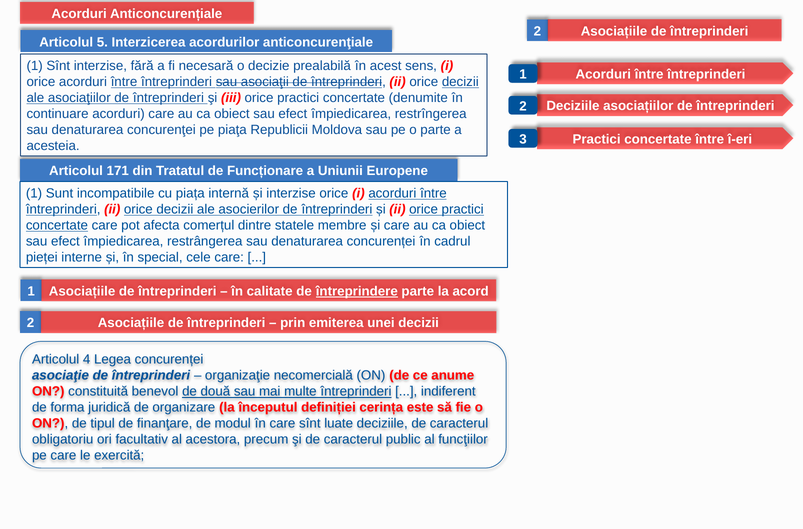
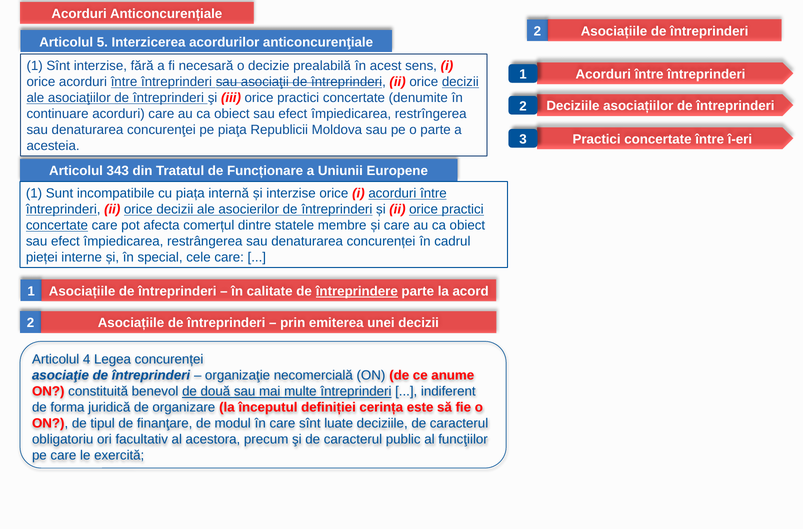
171: 171 -> 343
